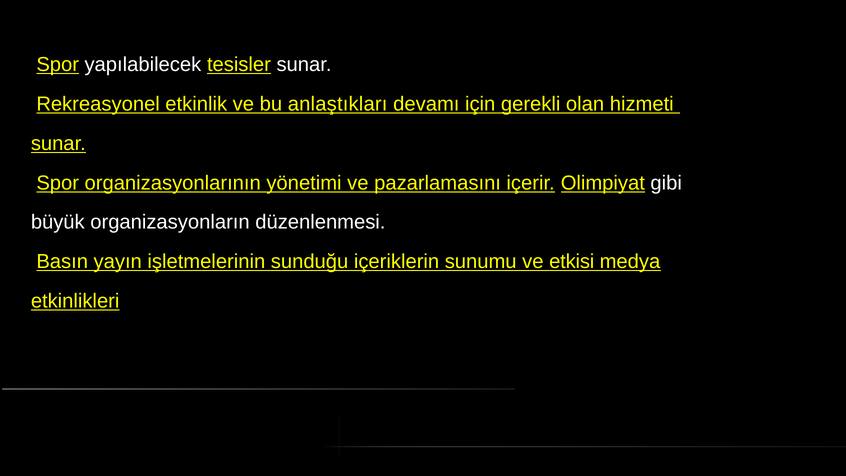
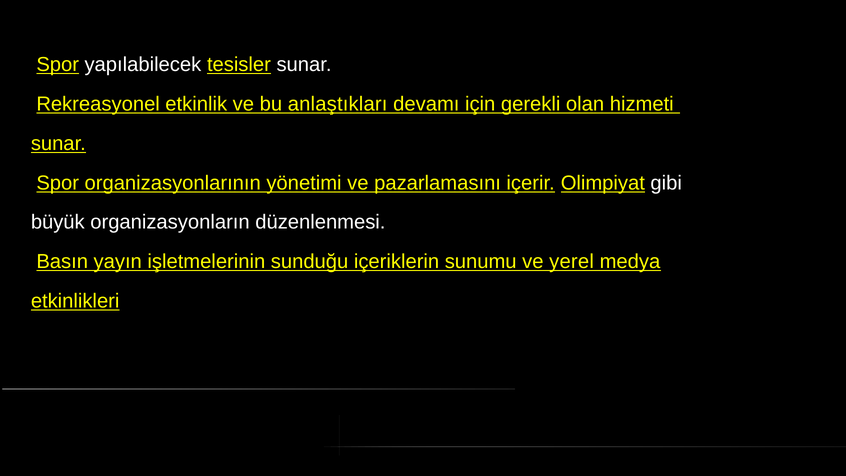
etkisi: etkisi -> yerel
